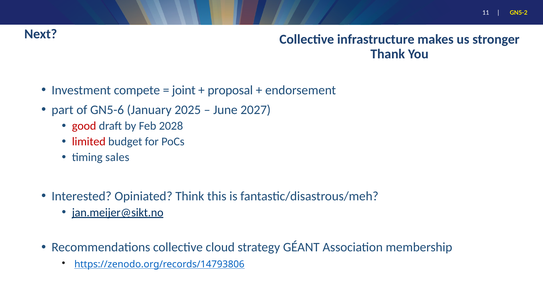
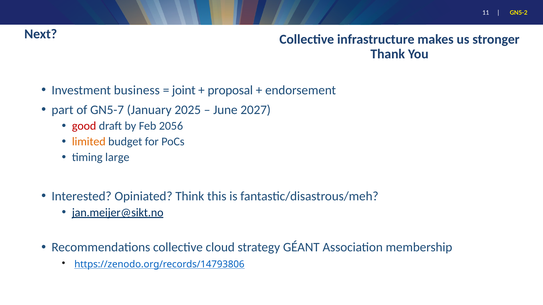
compete: compete -> business
GN5-6: GN5-6 -> GN5-7
2028: 2028 -> 2056
limited colour: red -> orange
sales: sales -> large
